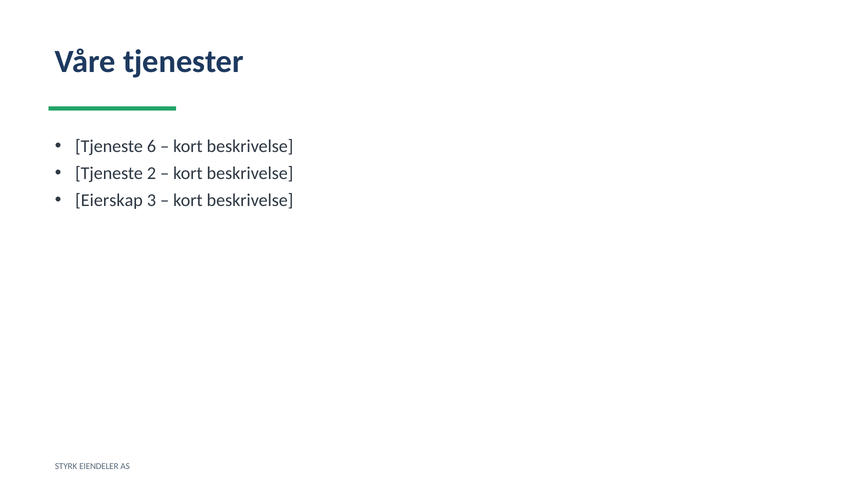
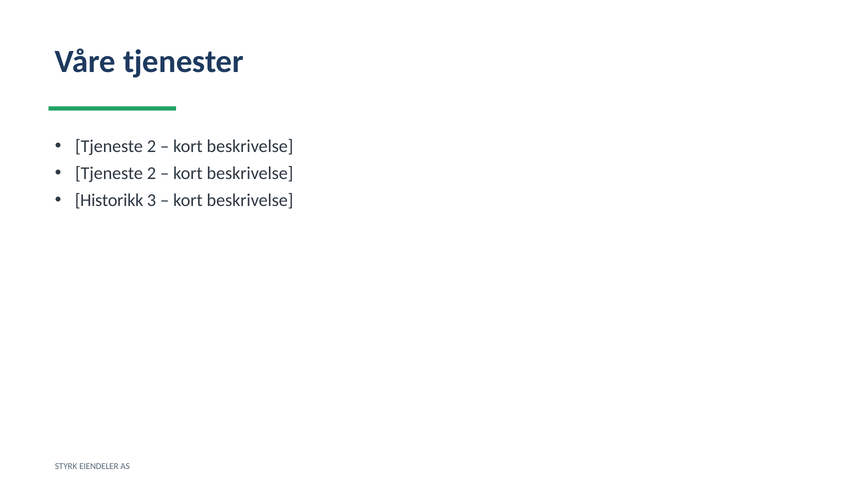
6 at (151, 146): 6 -> 2
Eierskap: Eierskap -> Historikk
